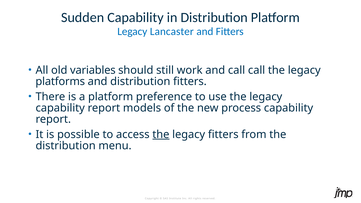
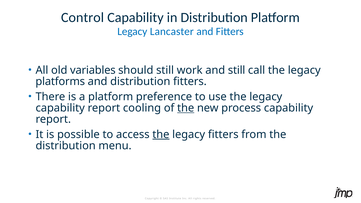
Sudden: Sudden -> Control
and call: call -> still
models: models -> cooling
the at (186, 108) underline: none -> present
